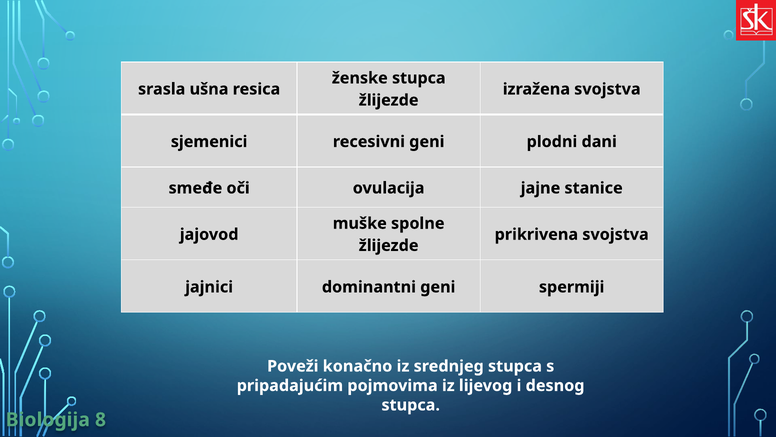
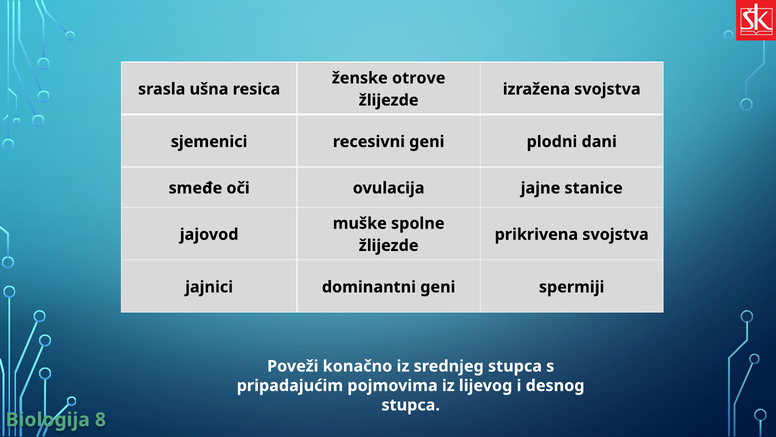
ženske stupca: stupca -> otrove
